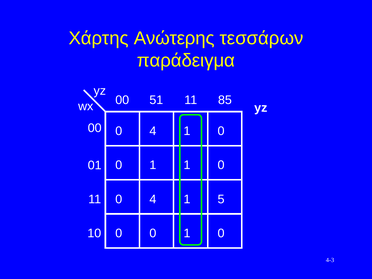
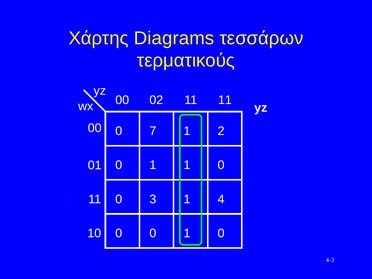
Ανώτερης: Ανώτερης -> Diagrams
παράδειγμα: παράδειγμα -> τερματικούς
11 85: 85 -> 11
51: 51 -> 02
4 at (153, 131): 4 -> 7
0 at (221, 131): 0 -> 2
4 at (153, 199): 4 -> 3
5: 5 -> 4
